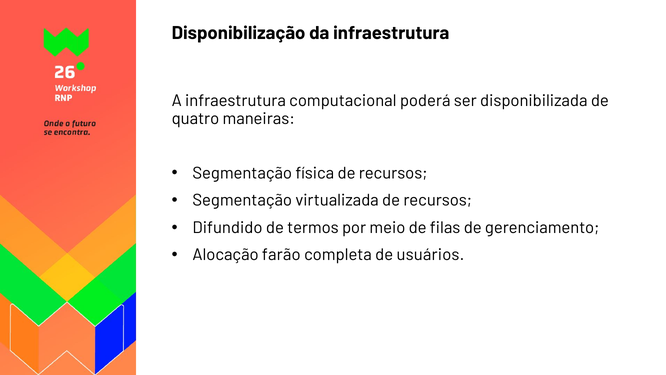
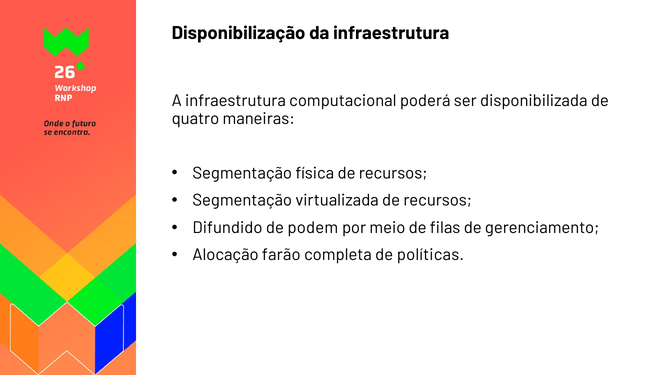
termos: termos -> podem
usuários: usuários -> políticas
